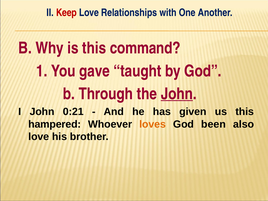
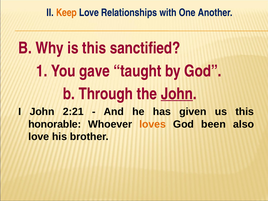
Keep colour: red -> orange
command: command -> sanctified
0:21: 0:21 -> 2:21
hampered: hampered -> honorable
